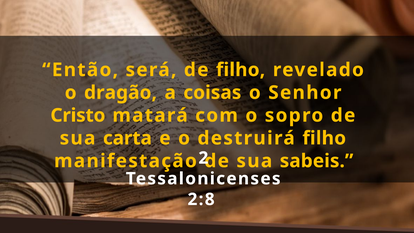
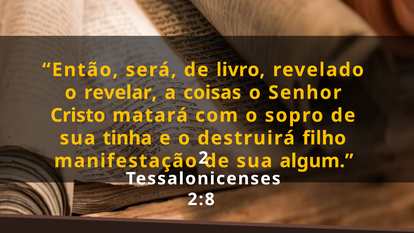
de filho: filho -> livro
dragão: dragão -> revelar
carta: carta -> tinha
sabeis: sabeis -> algum
